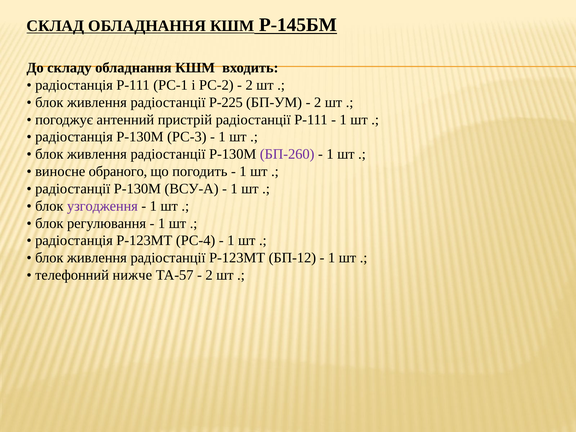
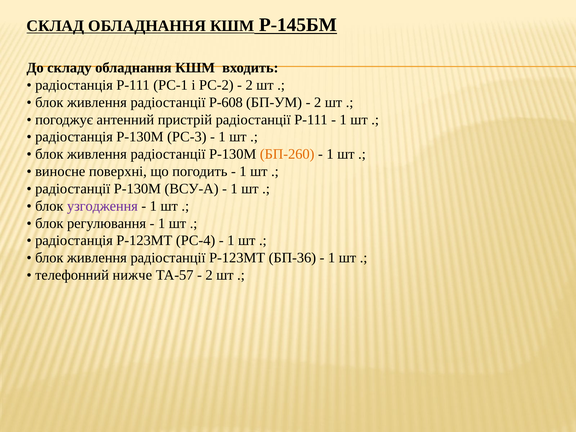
Р-225: Р-225 -> Р-608
БП-260 colour: purple -> orange
обраного: обраного -> поверхні
БП-12: БП-12 -> БП-36
